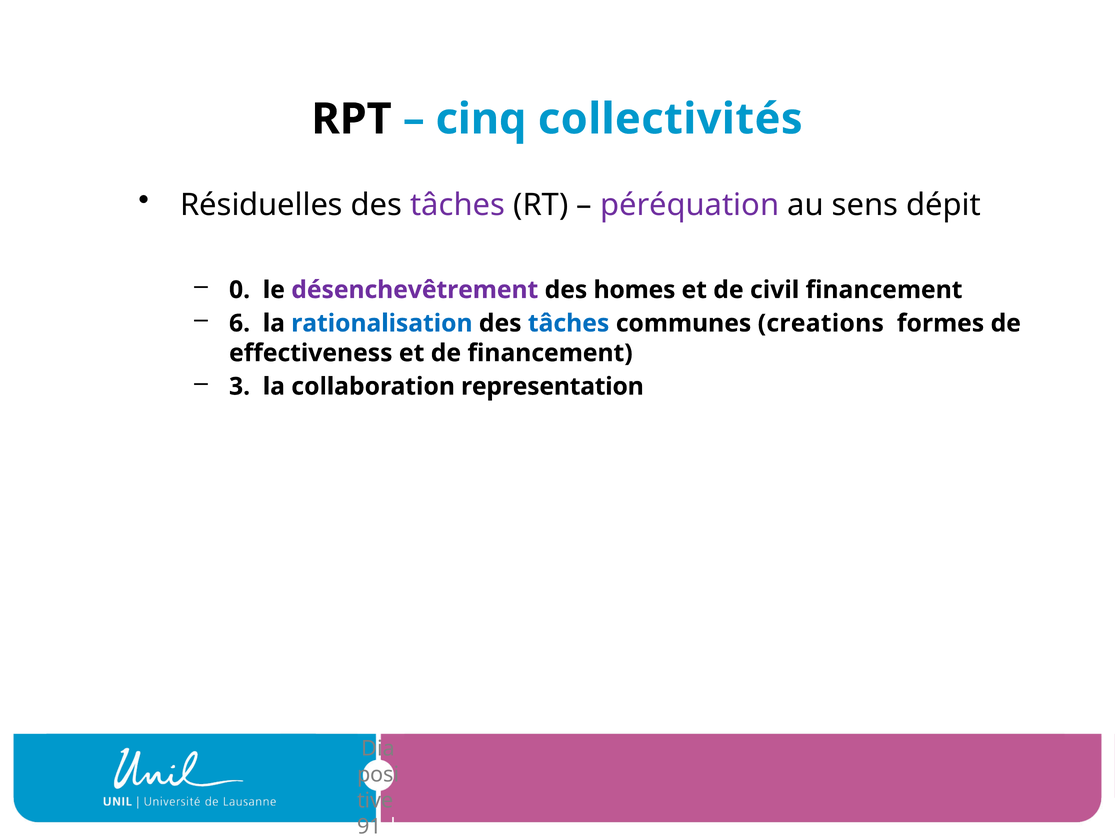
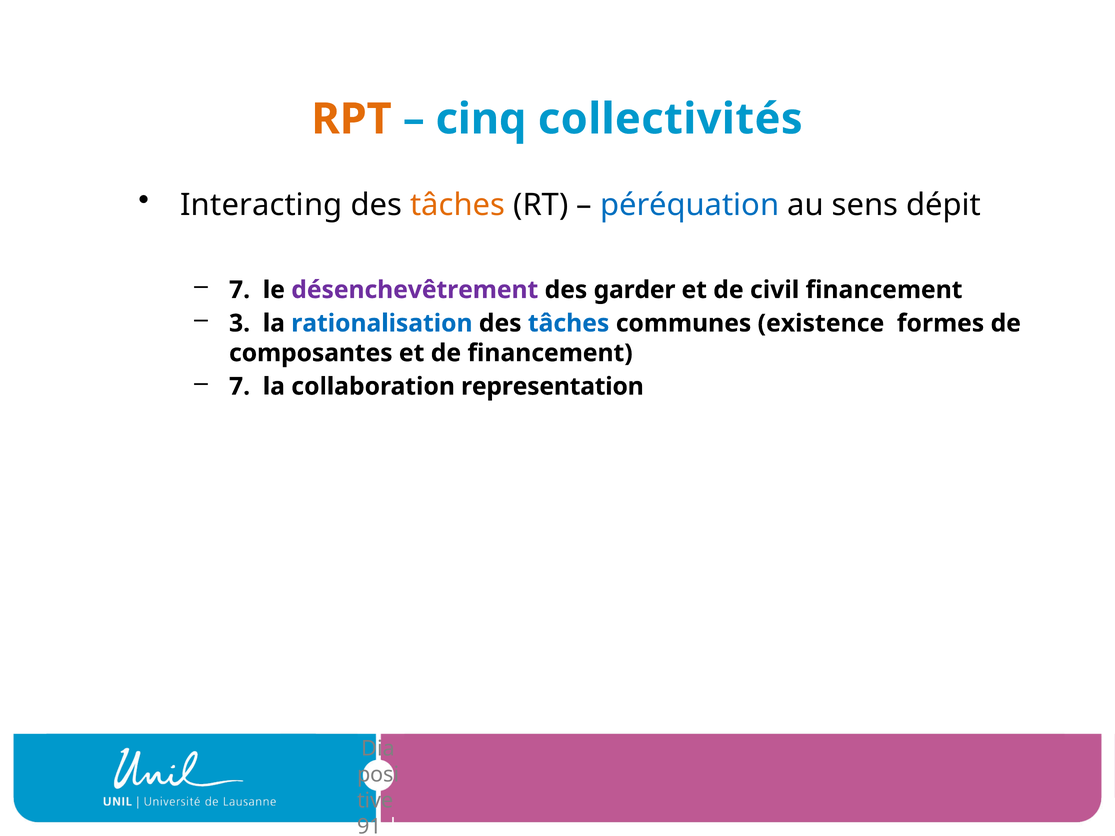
RPT colour: black -> orange
Résiduelles: Résiduelles -> Interacting
tâches at (458, 205) colour: purple -> orange
péréquation colour: purple -> blue
0 at (240, 290): 0 -> 7
homes: homes -> garder
6: 6 -> 3
creations: creations -> existence
effectiveness: effectiveness -> composantes
3 at (240, 387): 3 -> 7
